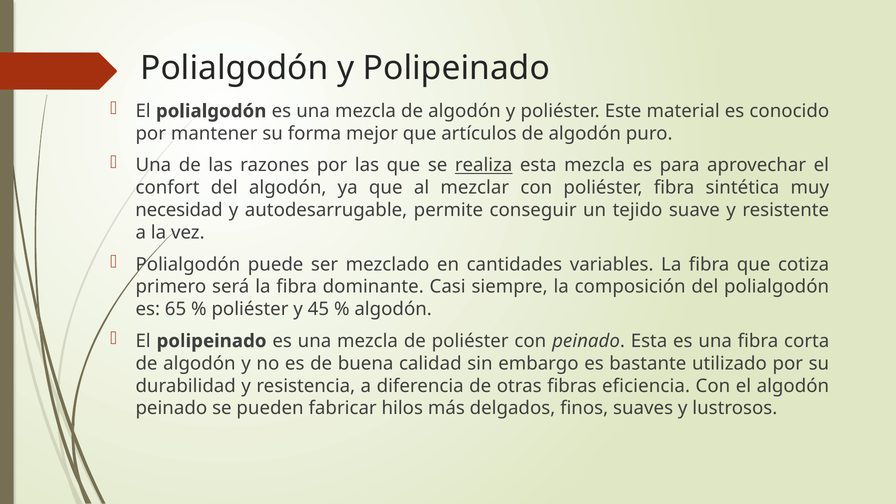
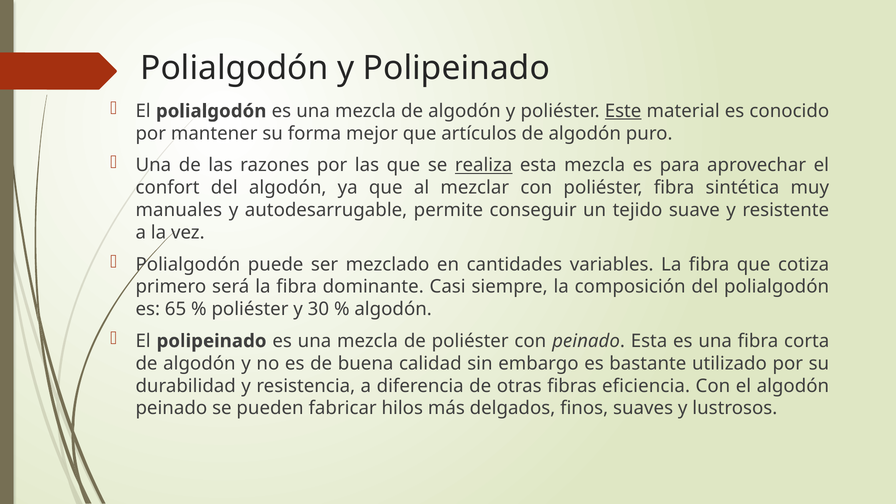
Este underline: none -> present
necesidad: necesidad -> manuales
45: 45 -> 30
